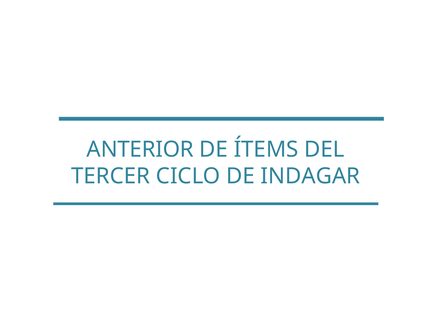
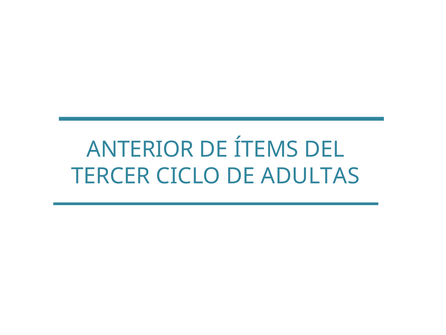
INDAGAR: INDAGAR -> ADULTAS
